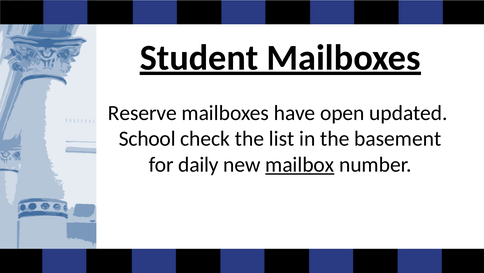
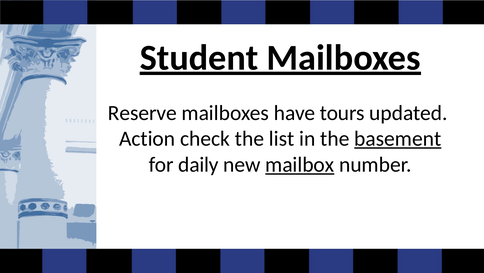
open: open -> tours
School: School -> Action
basement underline: none -> present
